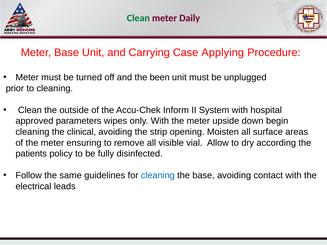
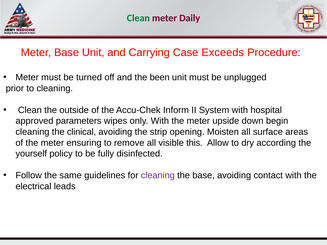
Applying: Applying -> Exceeds
vial: vial -> this
patients: patients -> yourself
cleaning at (158, 176) colour: blue -> purple
